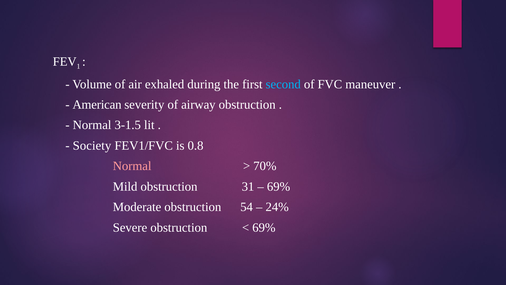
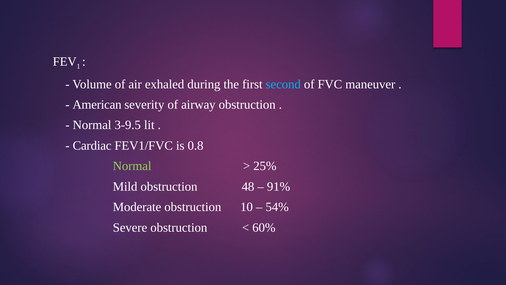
3-1.5: 3-1.5 -> 3-9.5
Society: Society -> Cardiac
Normal at (132, 166) colour: pink -> light green
70%: 70% -> 25%
31: 31 -> 48
69% at (279, 186): 69% -> 91%
54: 54 -> 10
24%: 24% -> 54%
69% at (264, 227): 69% -> 60%
